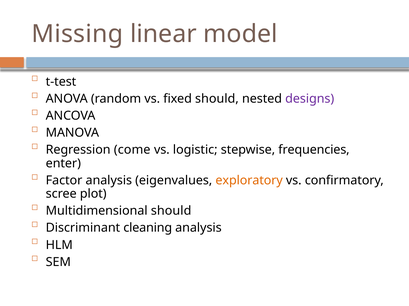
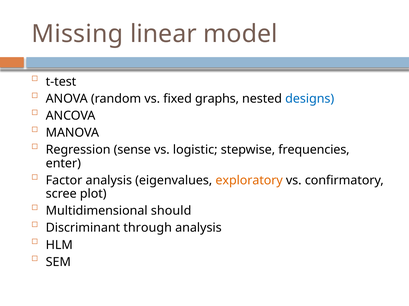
fixed should: should -> graphs
designs colour: purple -> blue
come: come -> sense
cleaning: cleaning -> through
